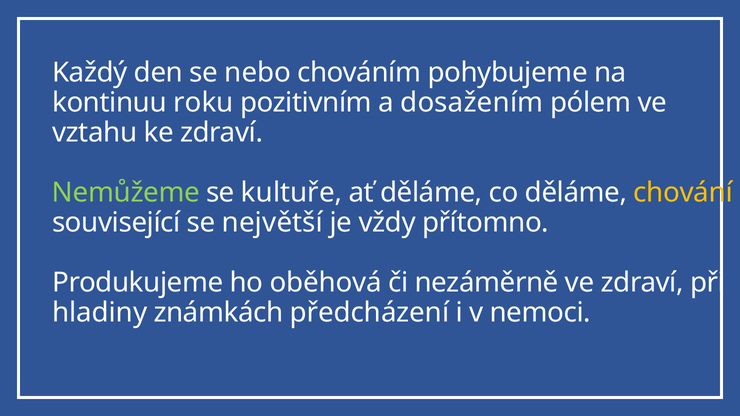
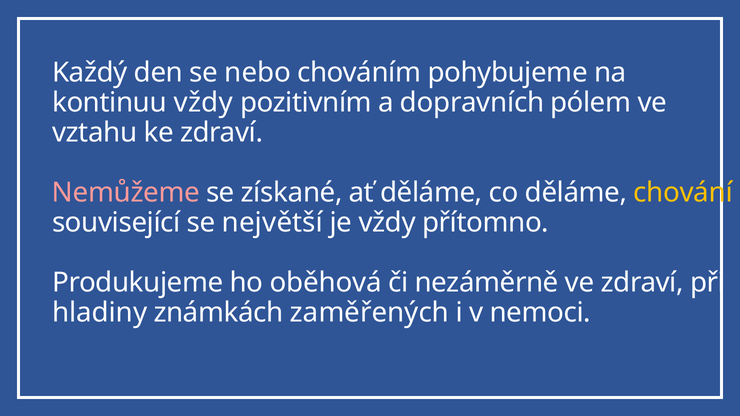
kontinuu roku: roku -> vždy
dosažením: dosažením -> dopravních
Nemůžeme colour: light green -> pink
kultuře: kultuře -> získané
předcházení: předcházení -> zaměřených
